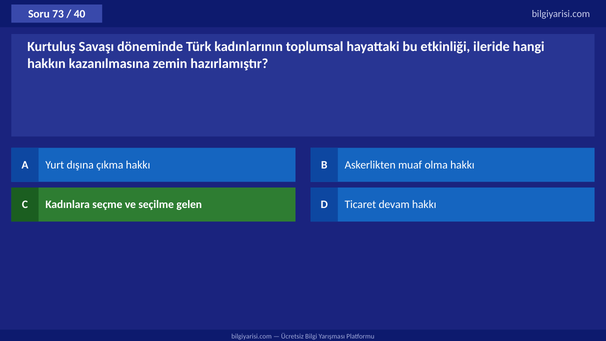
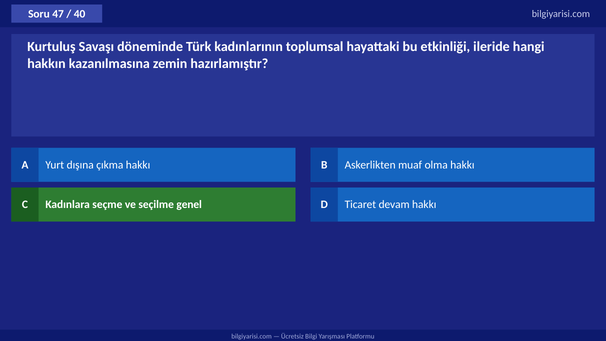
73: 73 -> 47
gelen: gelen -> genel
